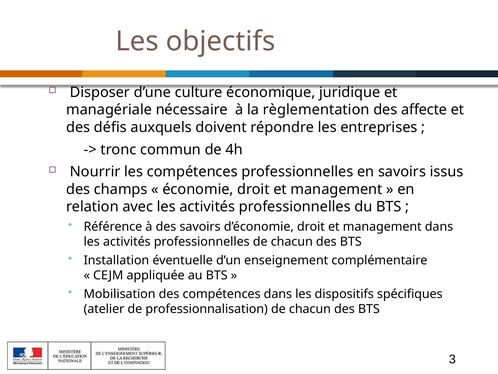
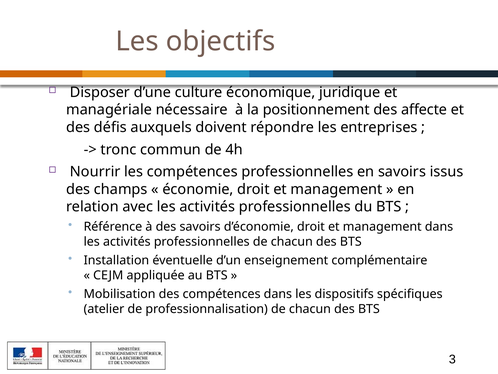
règlementation: règlementation -> positionnement
